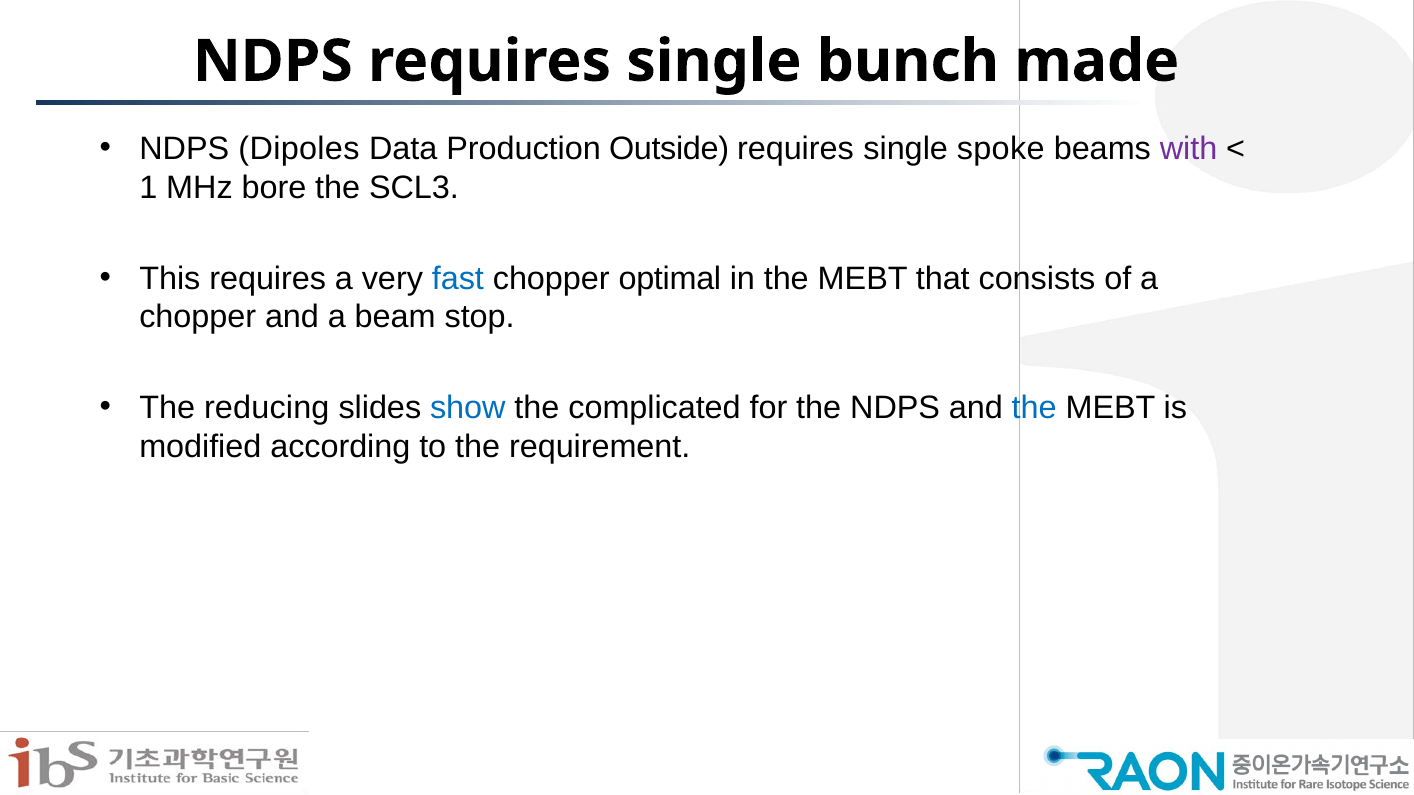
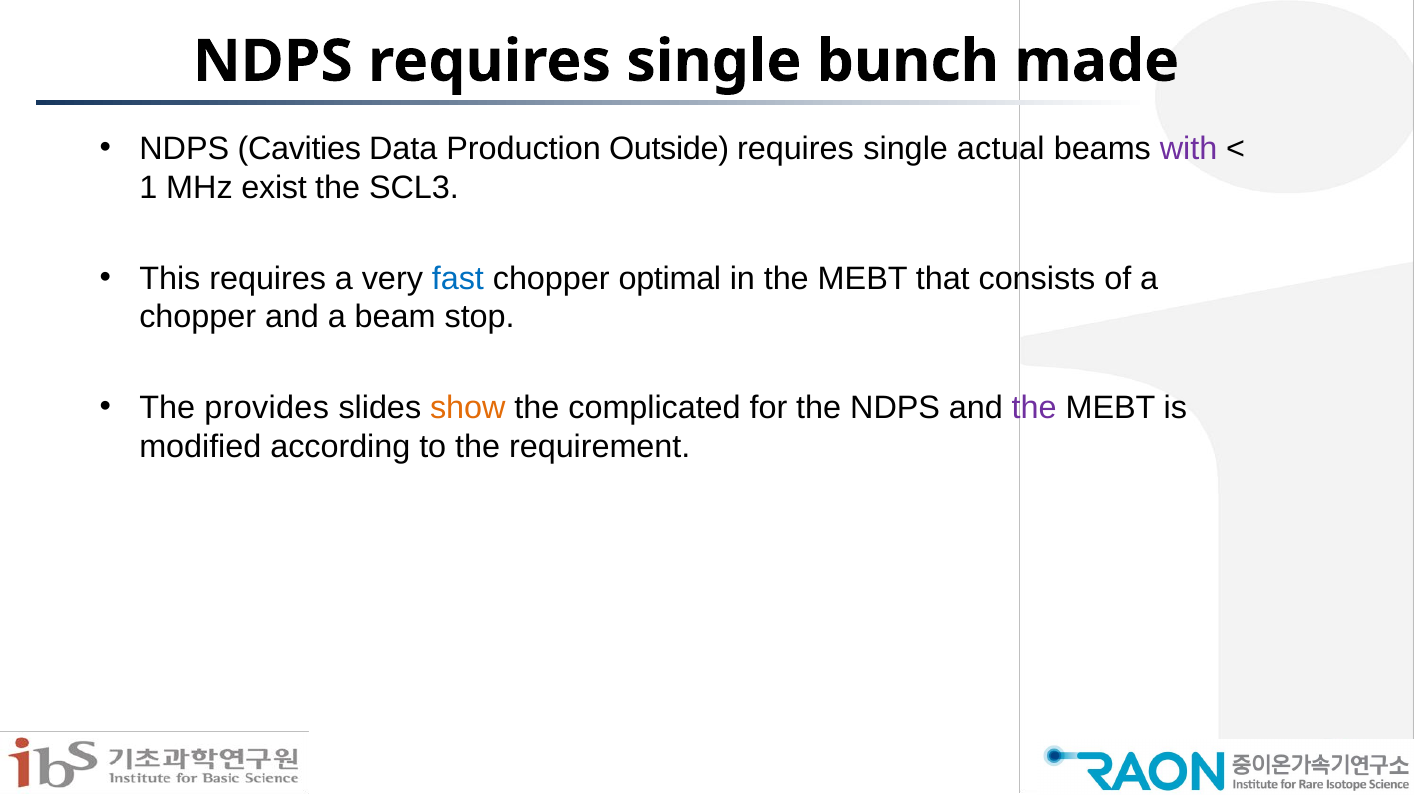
Dipoles: Dipoles -> Cavities
spoke: spoke -> actual
bore: bore -> exist
reducing: reducing -> provides
show colour: blue -> orange
the at (1034, 408) colour: blue -> purple
